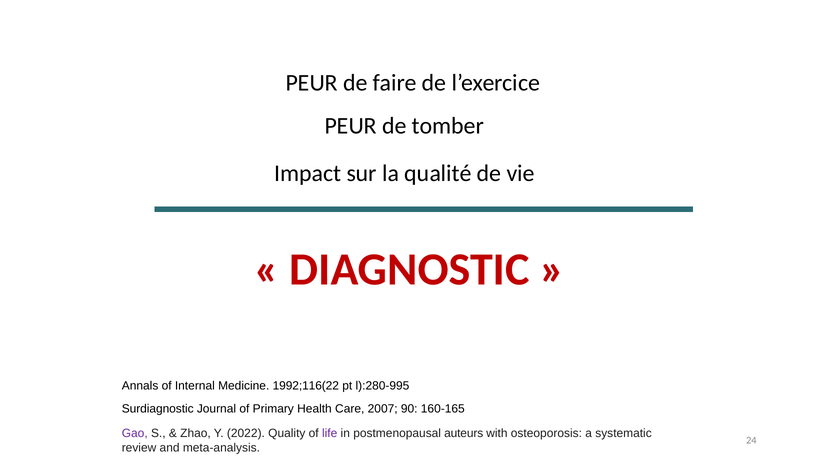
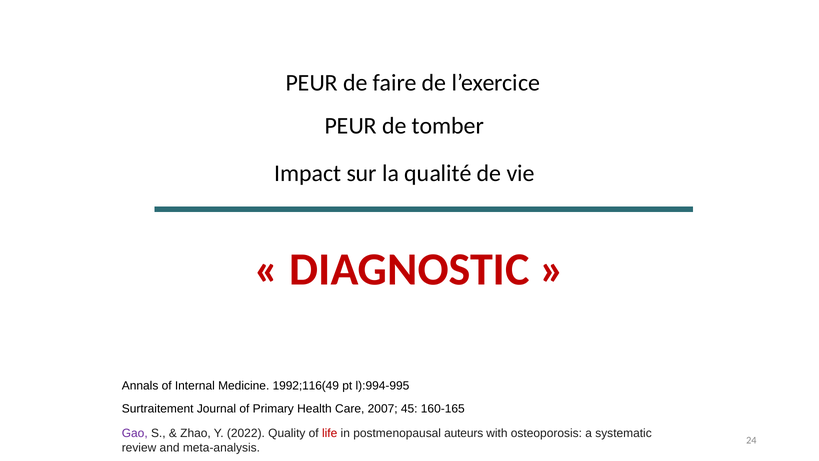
1992;116(22: 1992;116(22 -> 1992;116(49
l):280-995: l):280-995 -> l):994-995
Surdiagnostic: Surdiagnostic -> Surtraitement
90: 90 -> 45
life colour: purple -> red
